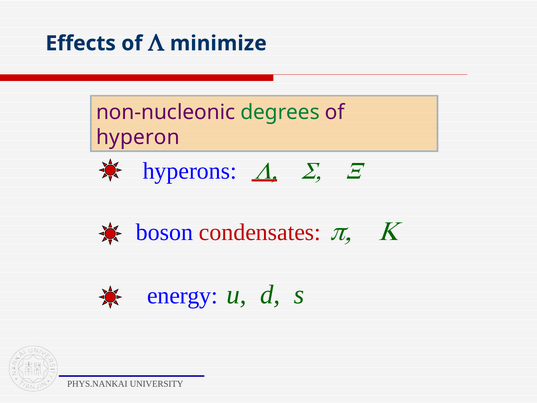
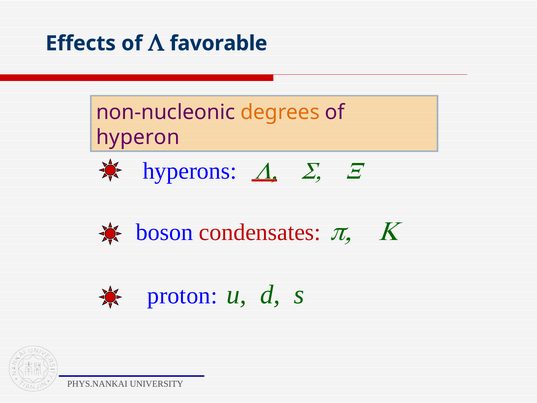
minimize: minimize -> favorable
degrees colour: green -> orange
energy: energy -> proton
